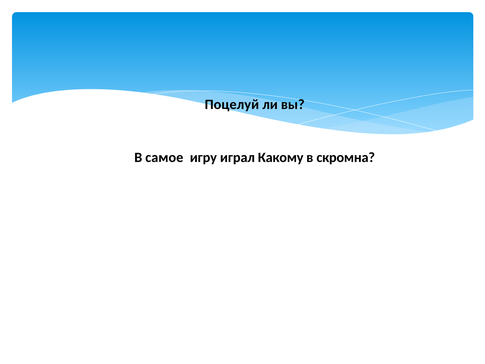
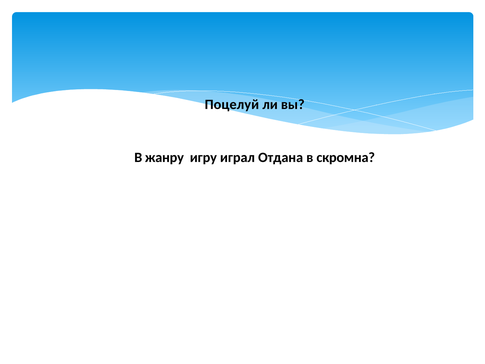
самое: самое -> жанру
Какому: Какому -> Отдана
